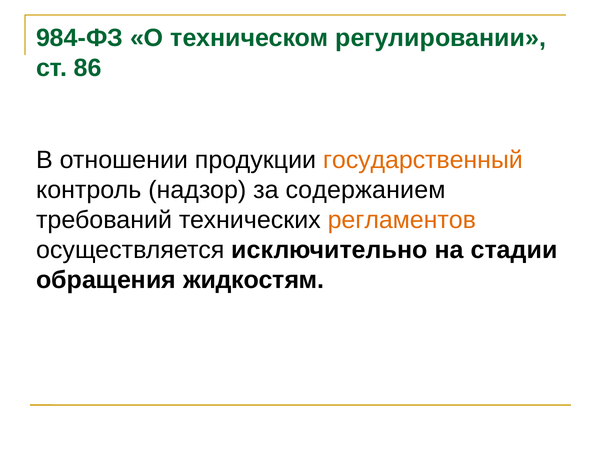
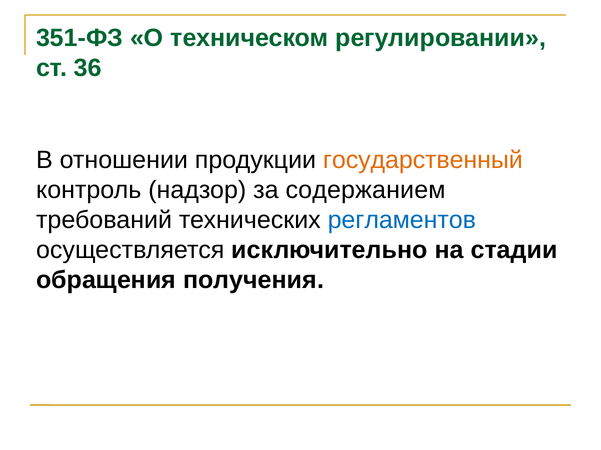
984-ФЗ: 984-ФЗ -> 351-ФЗ
86: 86 -> 36
регламентов colour: orange -> blue
жидкостям: жидкостям -> получения
